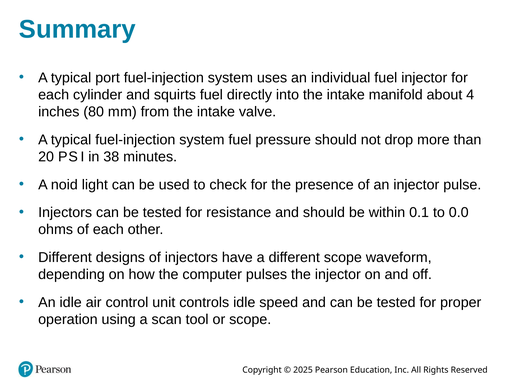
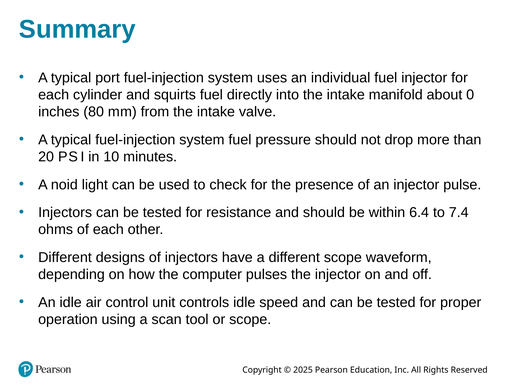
4: 4 -> 0
38: 38 -> 10
0.1: 0.1 -> 6.4
0.0: 0.0 -> 7.4
